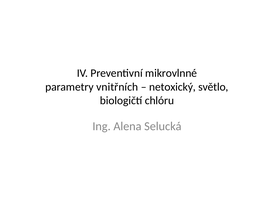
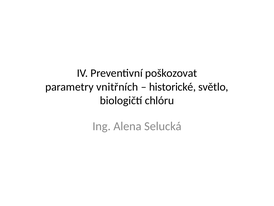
mikrovlnné: mikrovlnné -> poškozovat
netoxický: netoxický -> historické
